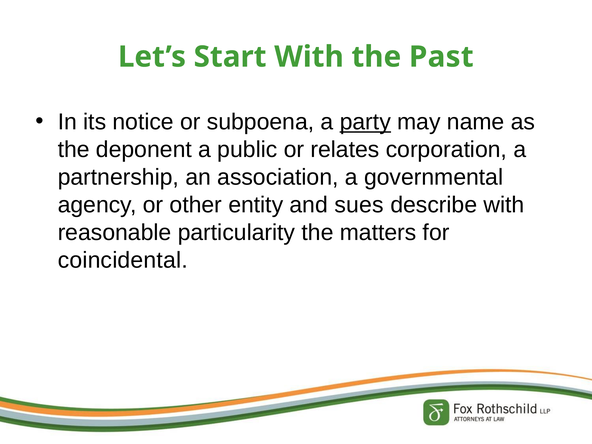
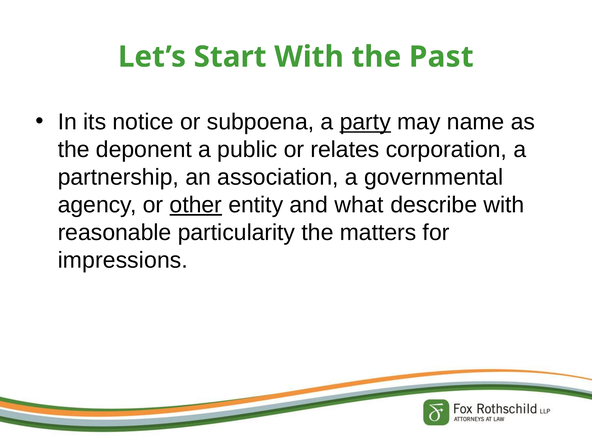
other underline: none -> present
sues: sues -> what
coincidental: coincidental -> impressions
